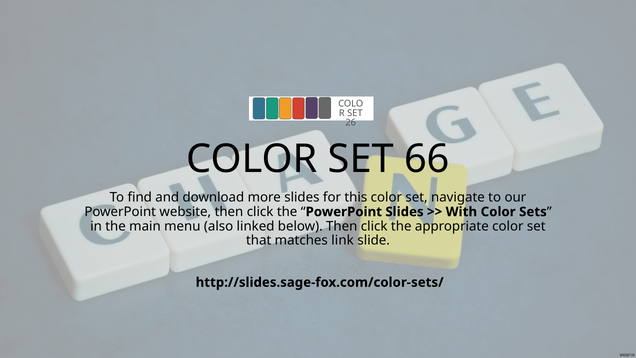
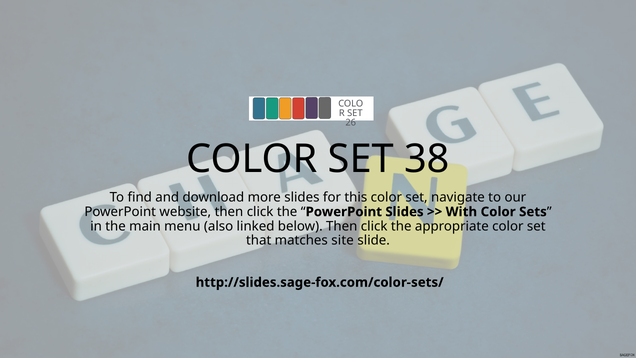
66: 66 -> 38
link: link -> site
